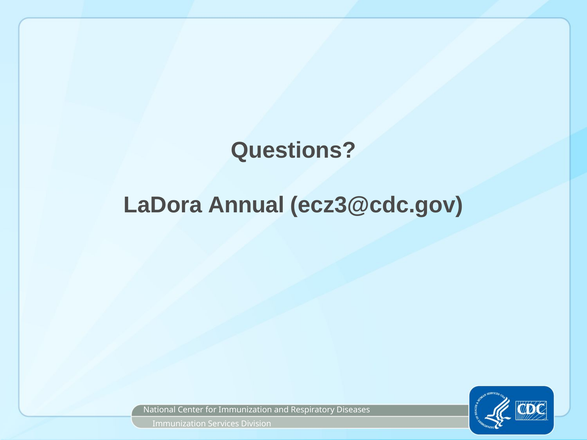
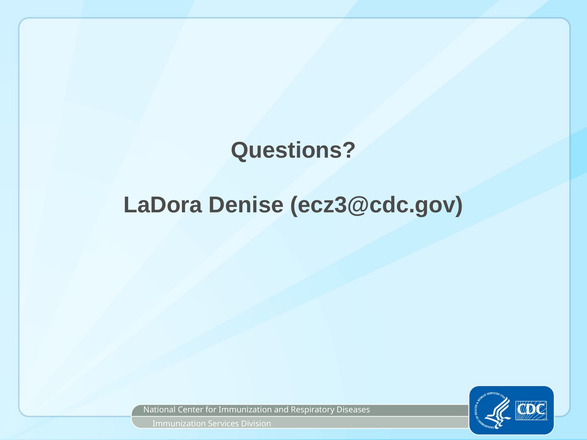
Annual: Annual -> Denise
